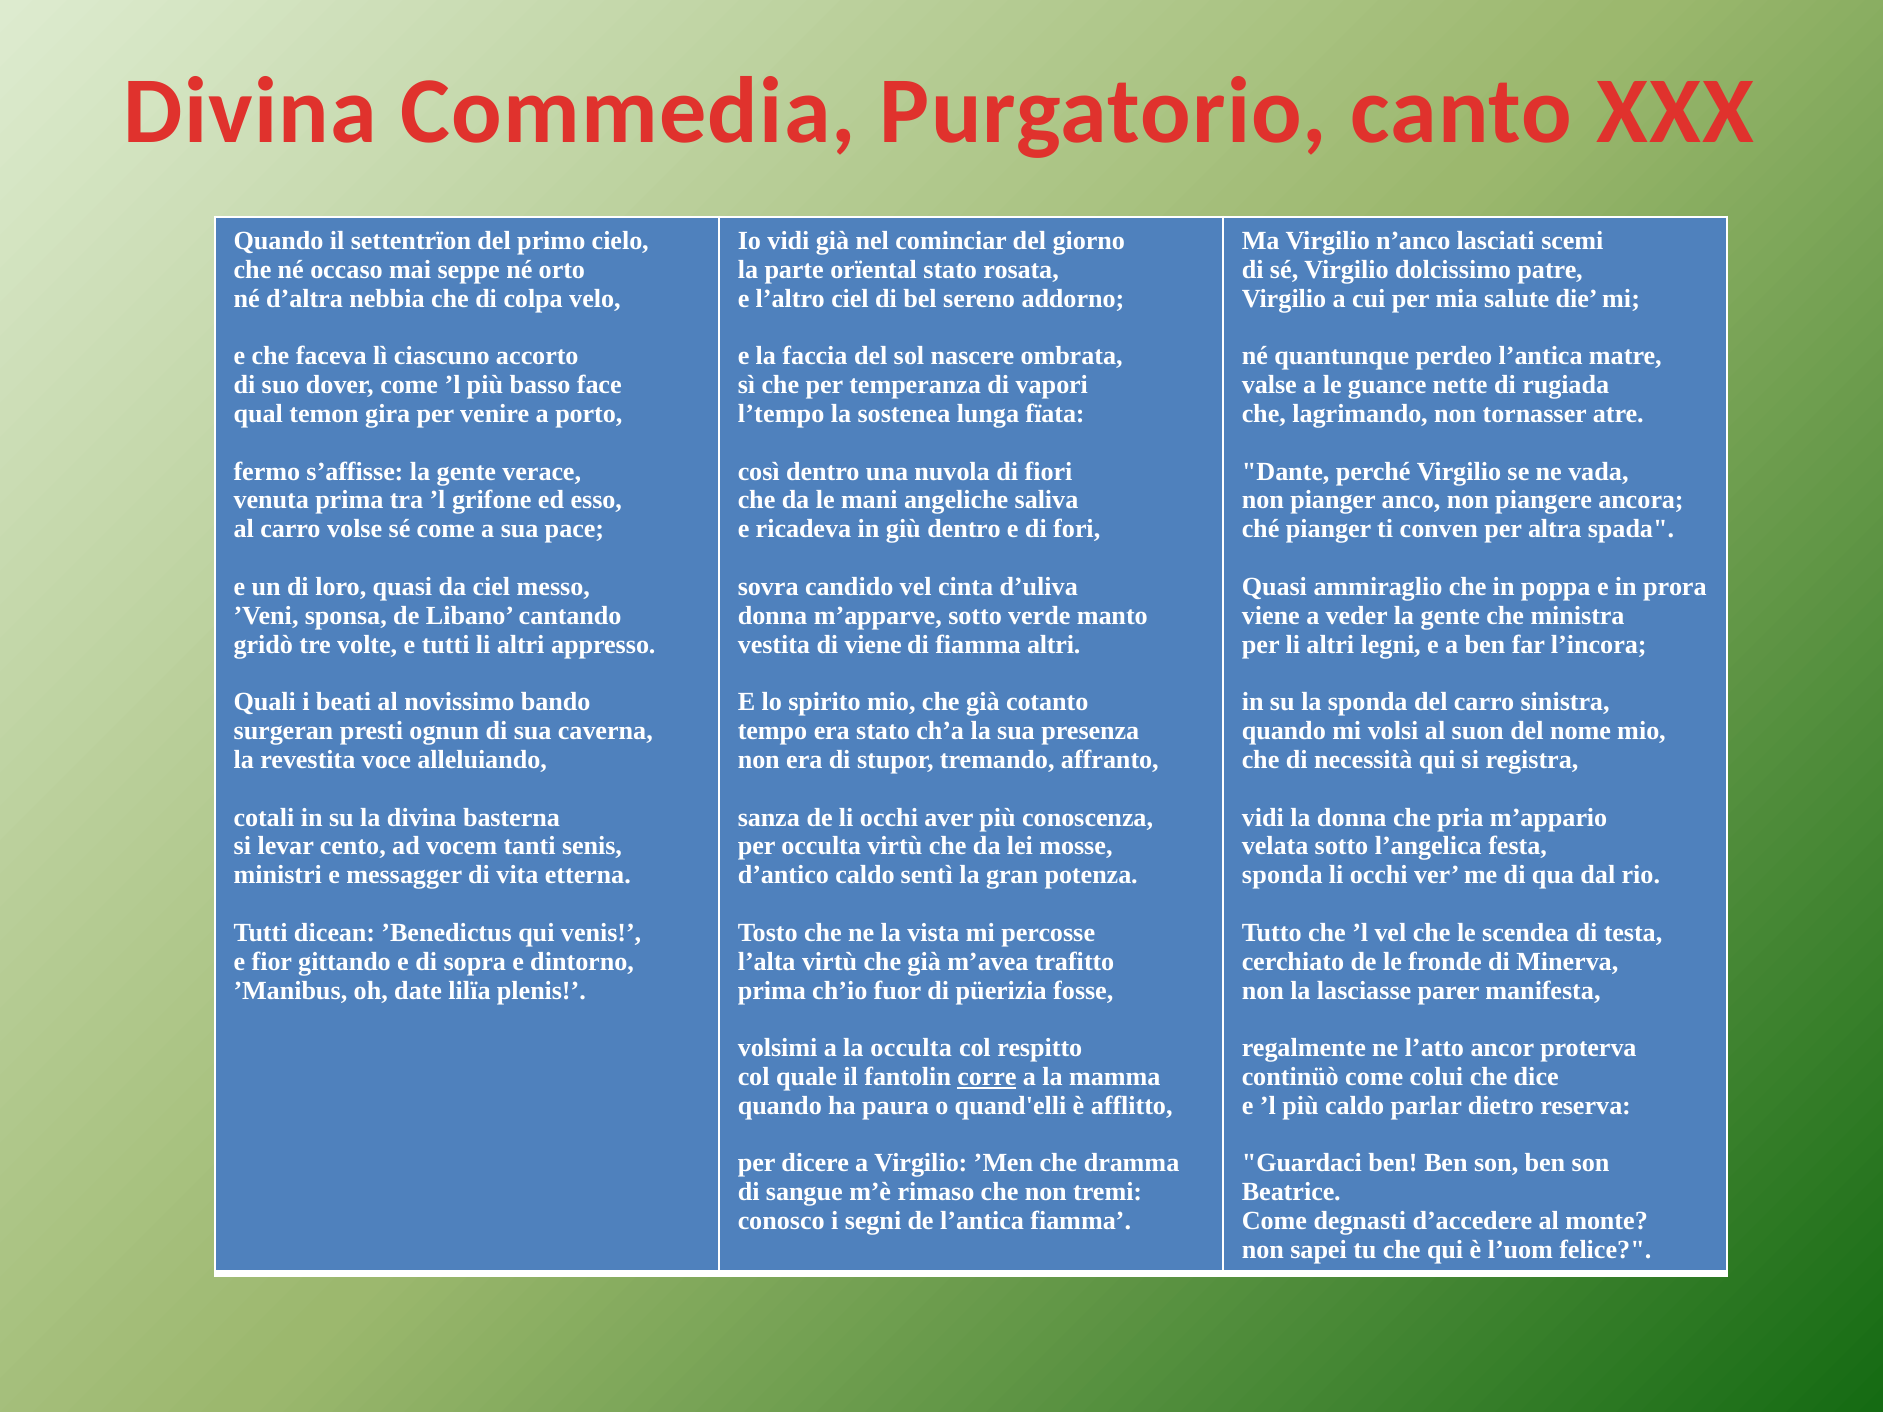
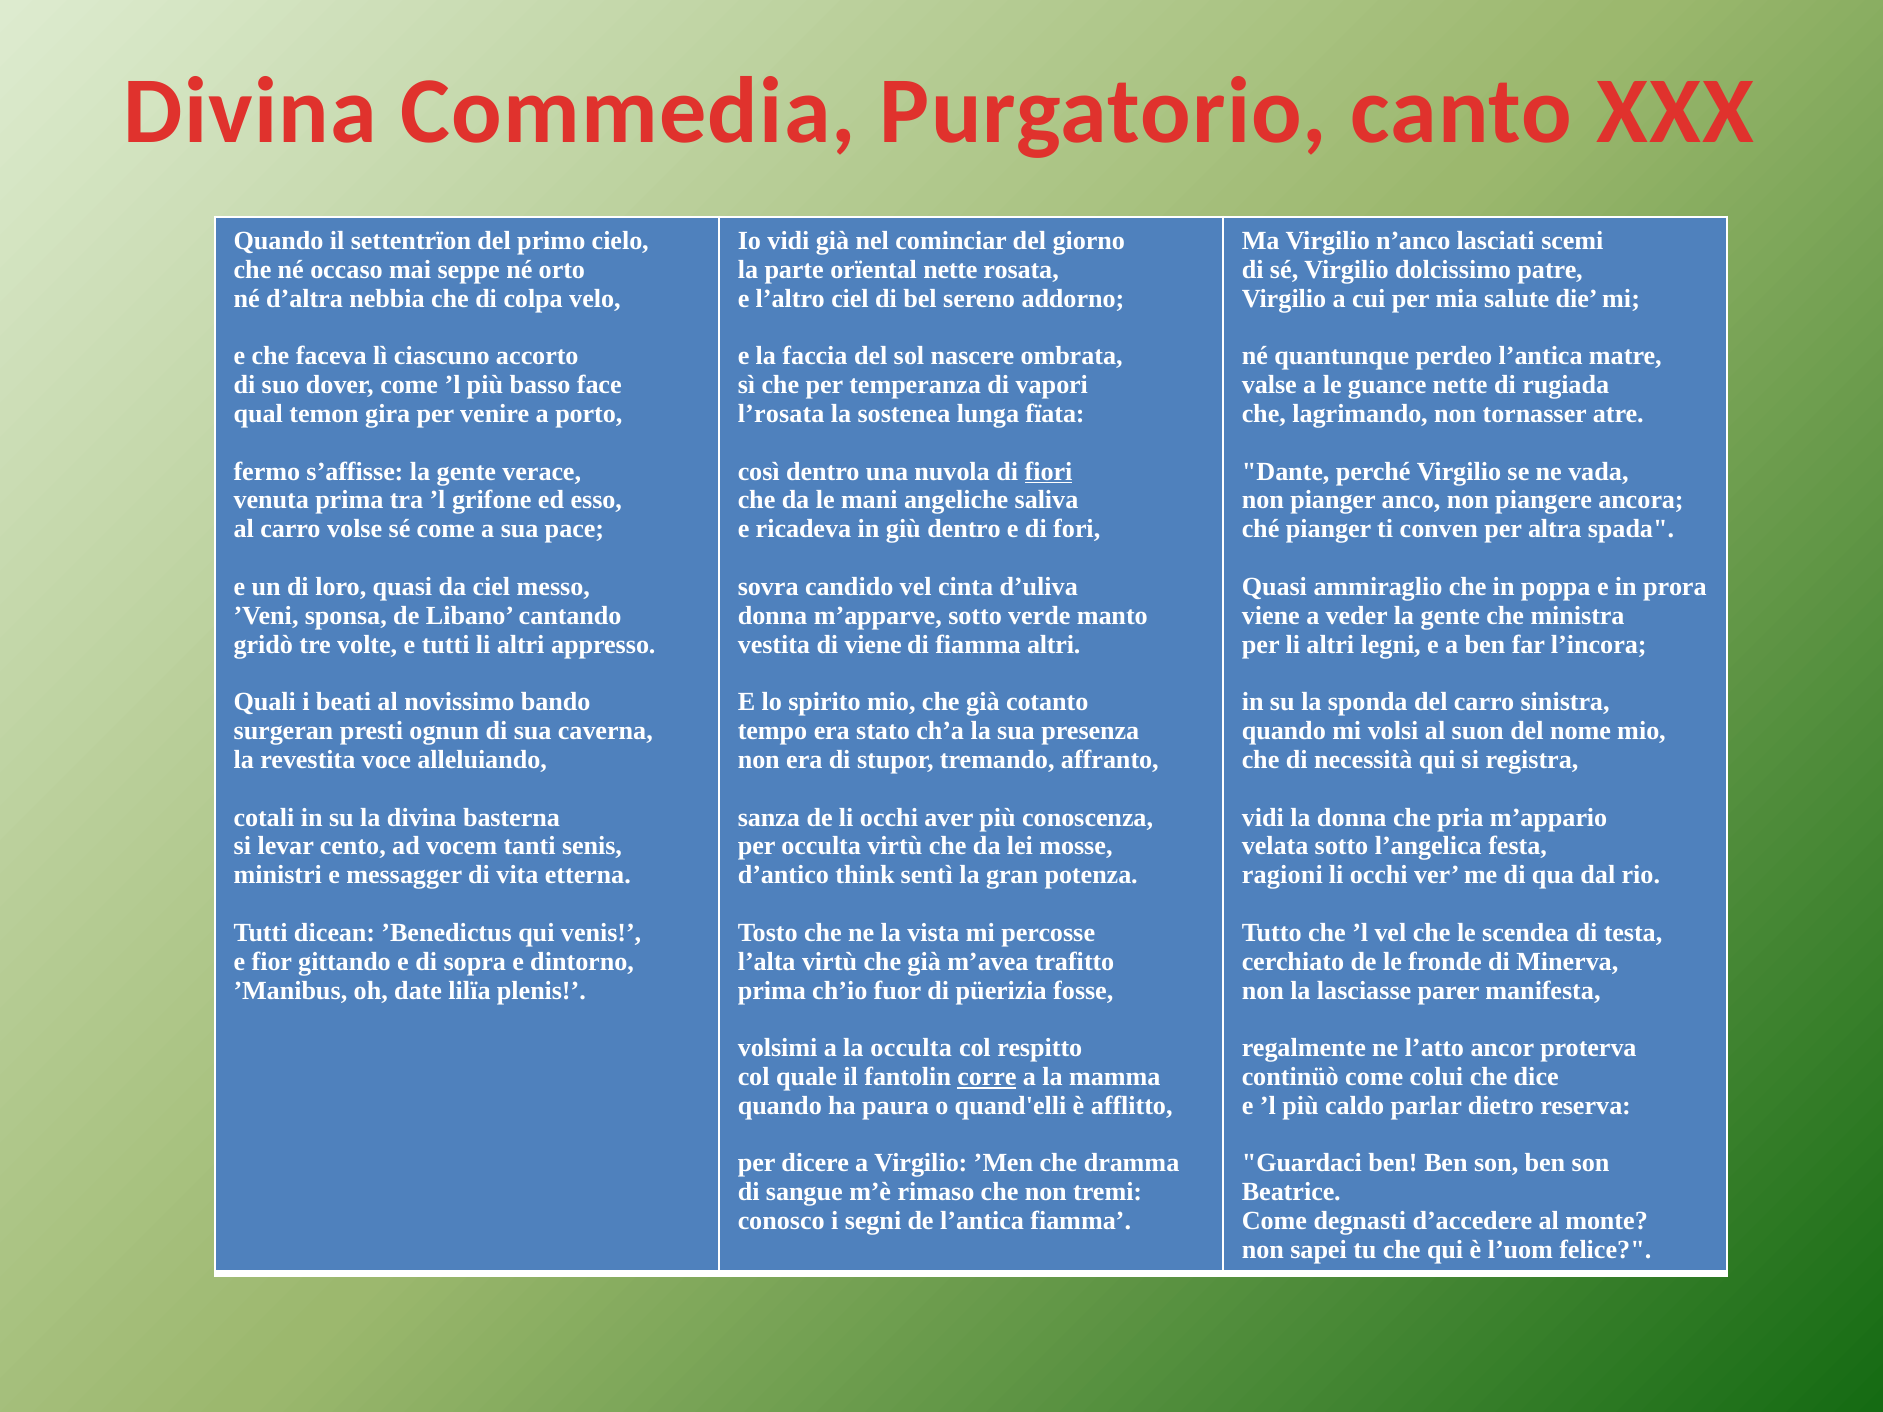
orïental stato: stato -> nette
l’tempo: l’tempo -> l’rosata
fiori underline: none -> present
d’antico caldo: caldo -> think
sponda at (1282, 875): sponda -> ragioni
